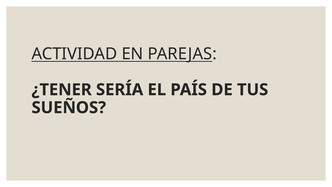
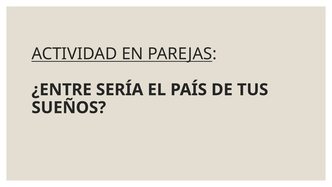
¿TENER: ¿TENER -> ¿ENTRE
